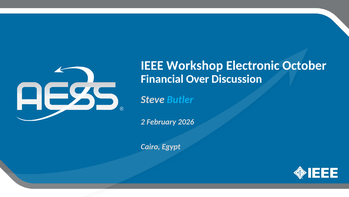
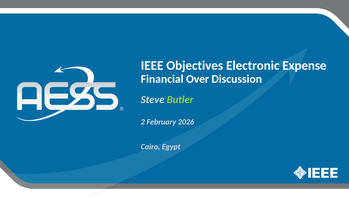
Workshop: Workshop -> Objectives
October: October -> Expense
Butler colour: light blue -> light green
